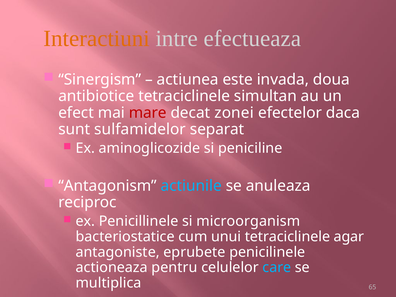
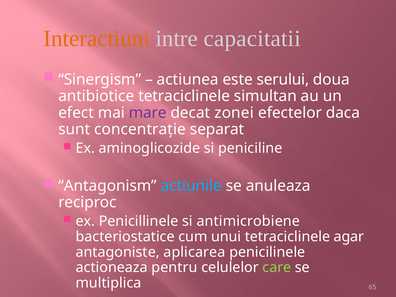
efectueaza: efectueaza -> capacitatii
invada: invada -> serului
mare colour: red -> purple
sulfamidelor: sulfamidelor -> concentrație
microorganism: microorganism -> antimicrobiene
eprubete: eprubete -> aplicarea
care colour: light blue -> light green
